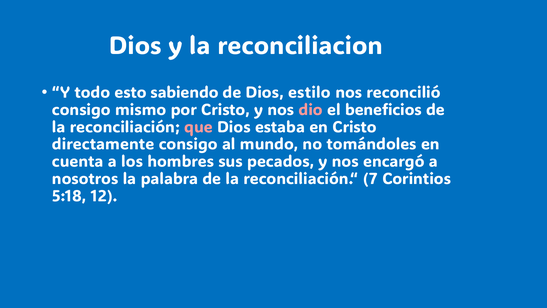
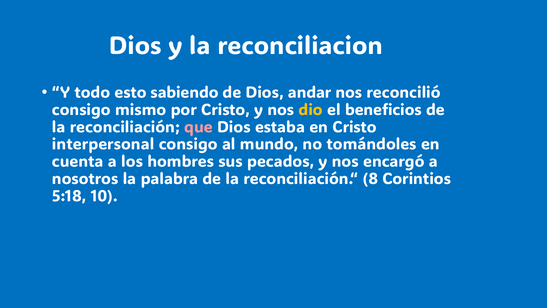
estilo: estilo -> andar
dio colour: pink -> yellow
directamente: directamente -> interpersonal
7: 7 -> 8
12: 12 -> 10
